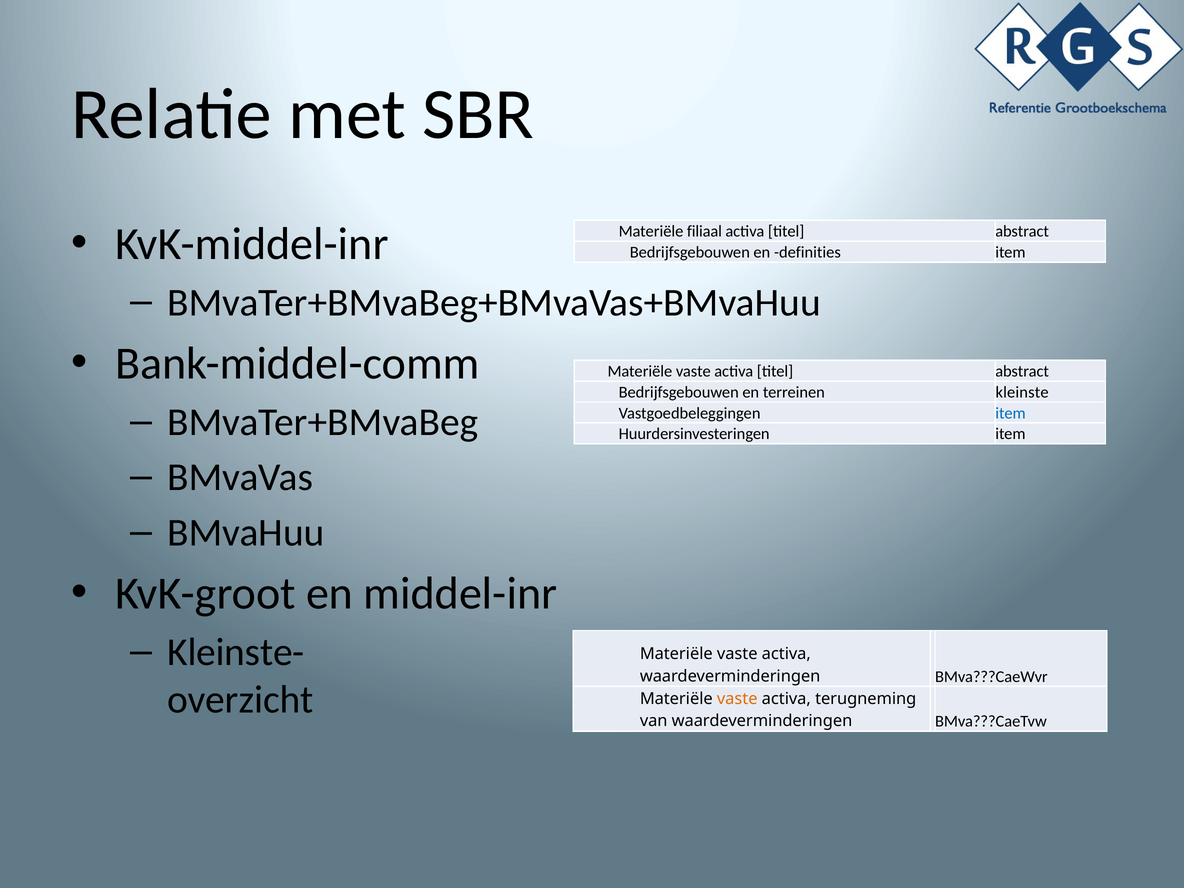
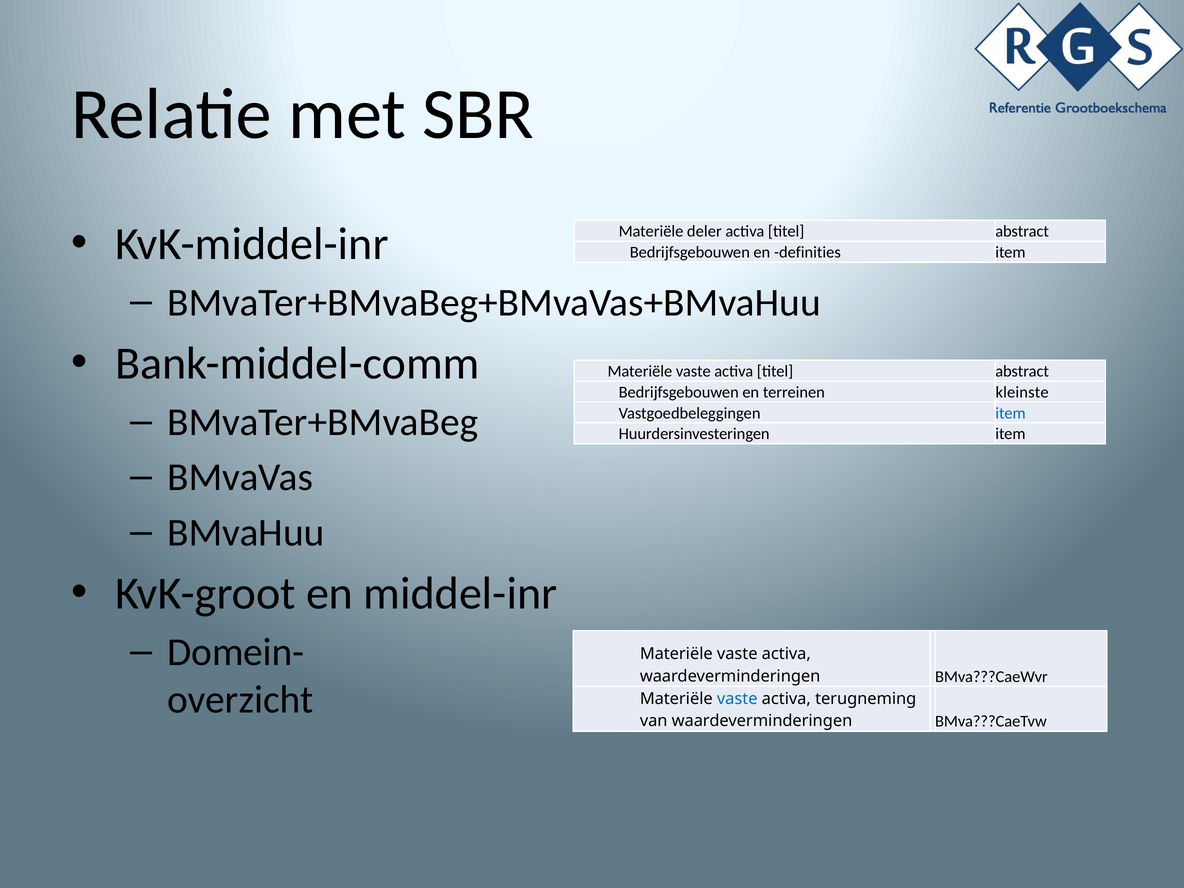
filiaal: filiaal -> deler
Kleinste-: Kleinste- -> Domein-
vaste at (737, 699) colour: orange -> blue
